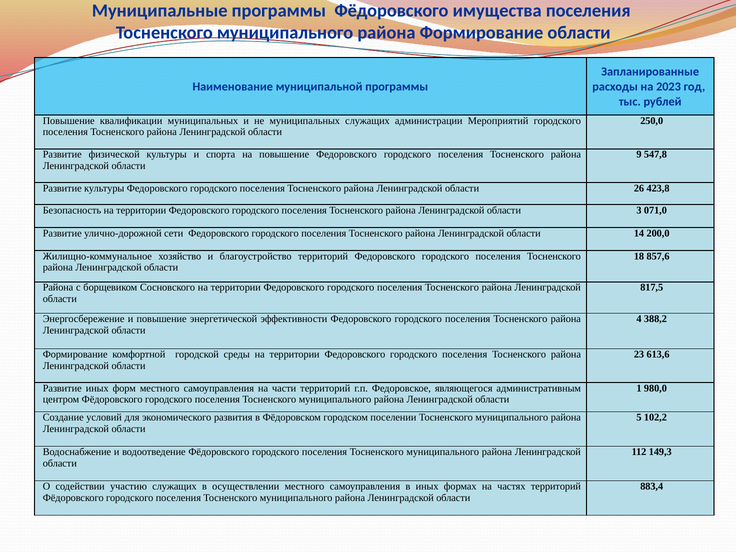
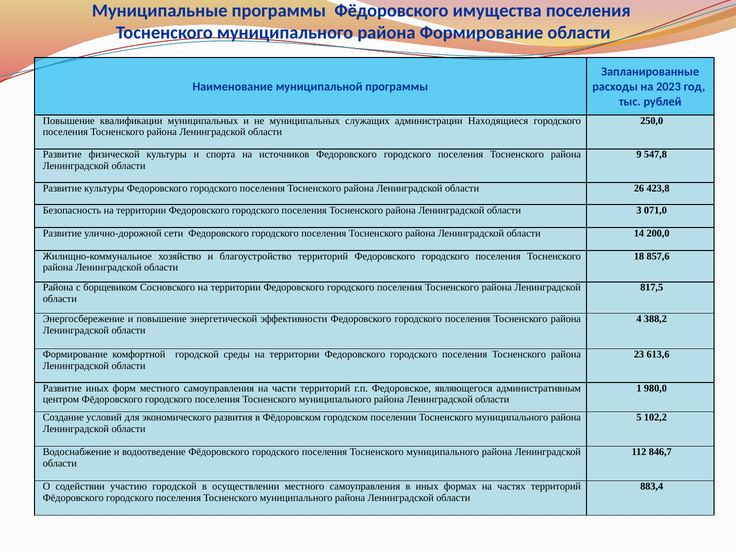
Мероприятий: Мероприятий -> Находящиеся
на повышение: повышение -> источников
149,3: 149,3 -> 846,7
участию служащих: служащих -> городской
